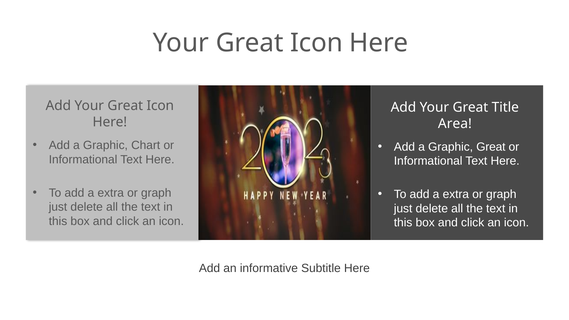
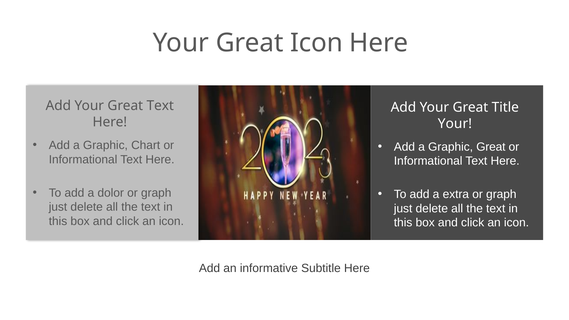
Add Your Great Icon: Icon -> Text
Area at (455, 124): Area -> Your
extra at (111, 193): extra -> dolor
